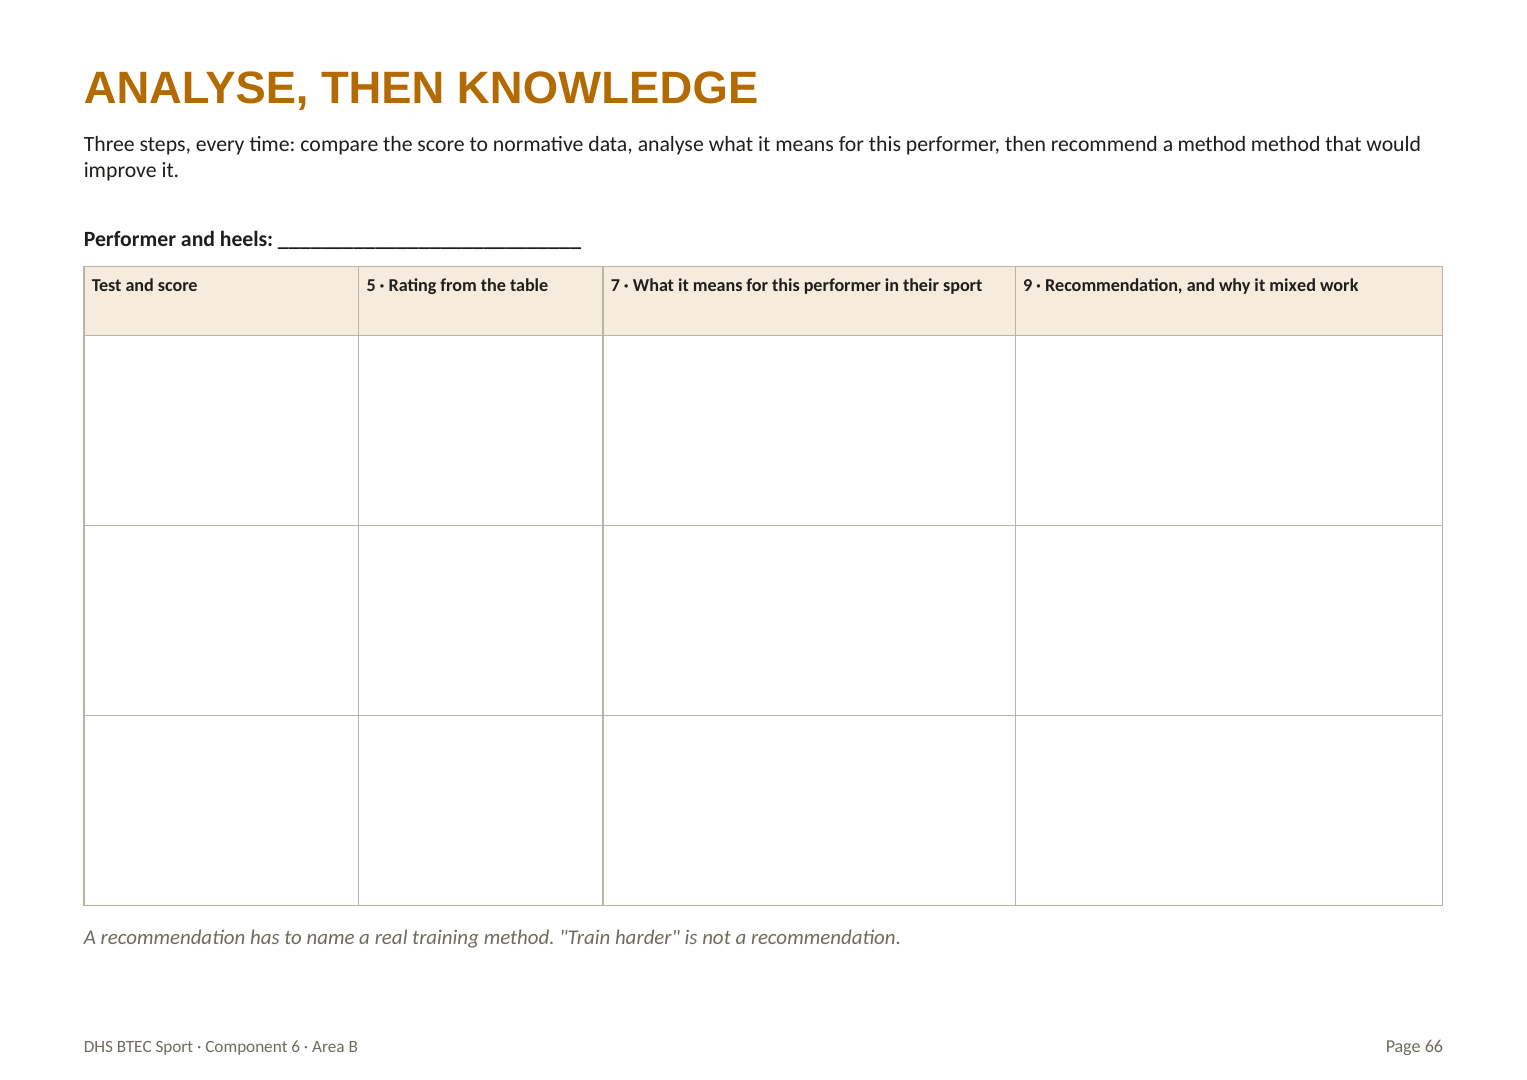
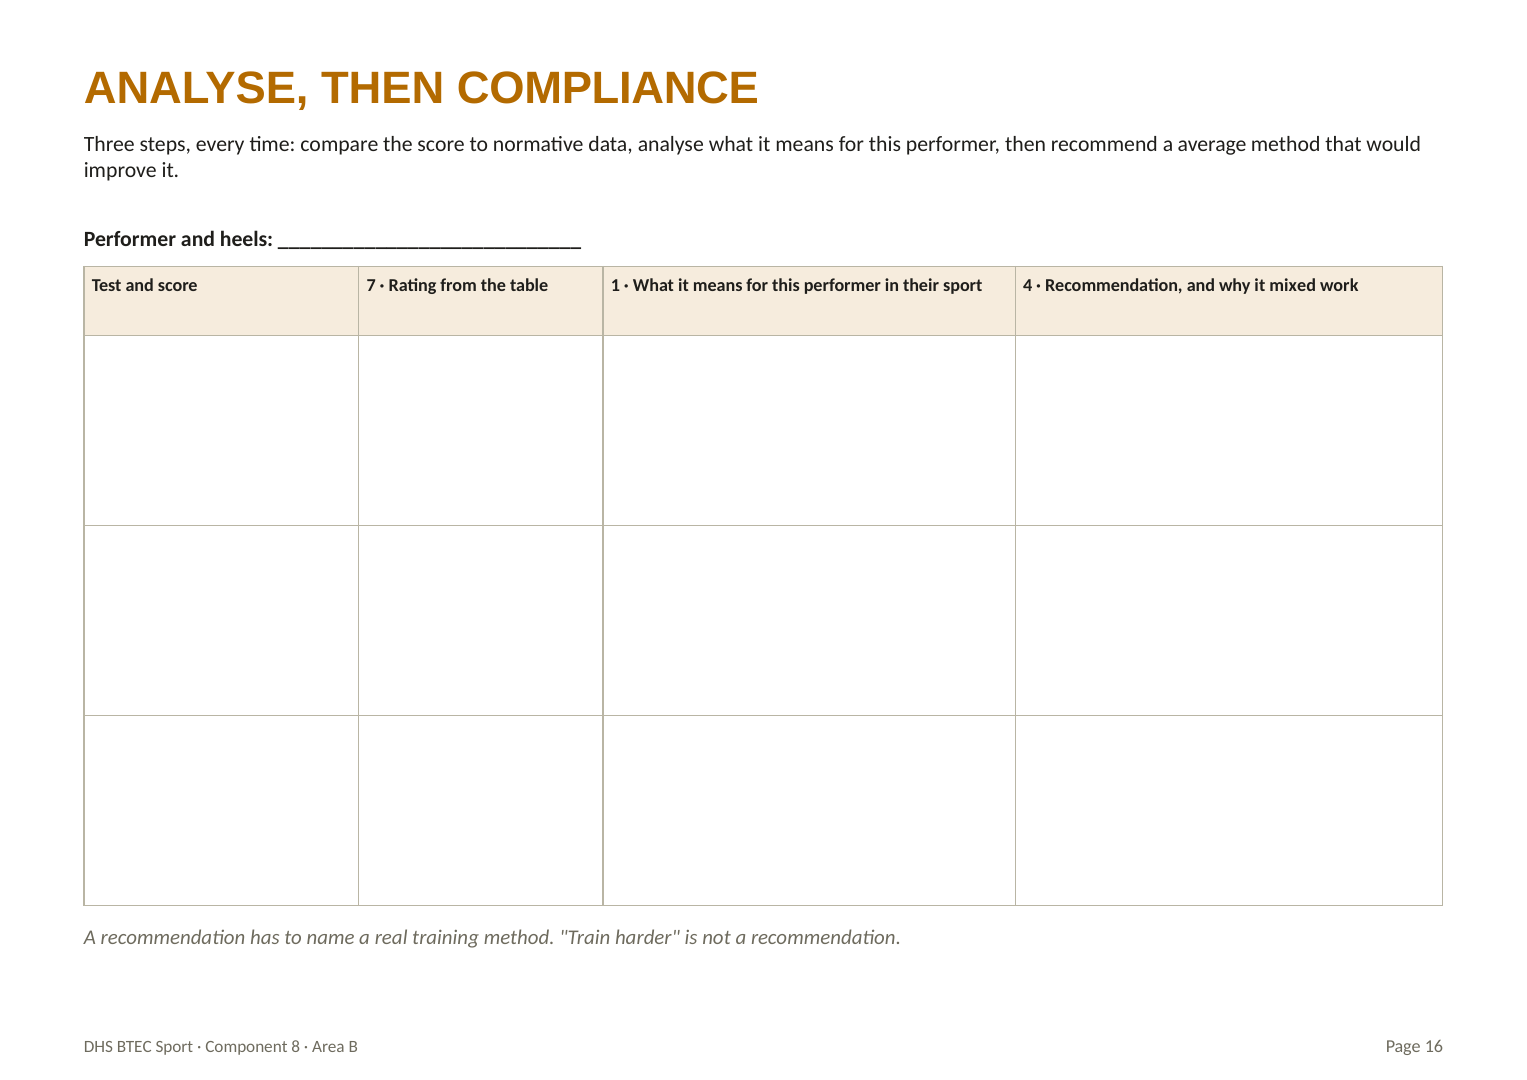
KNOWLEDGE: KNOWLEDGE -> COMPLIANCE
a method: method -> average
5: 5 -> 7
7: 7 -> 1
9: 9 -> 4
6: 6 -> 8
66: 66 -> 16
